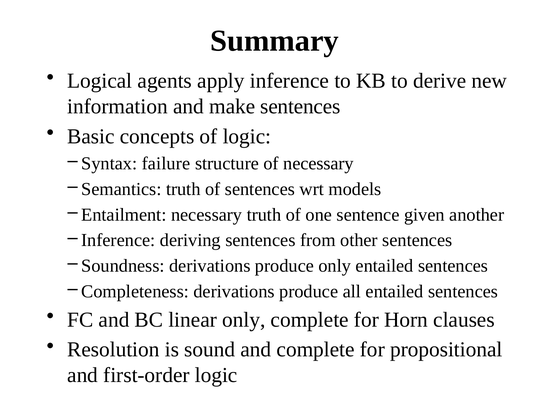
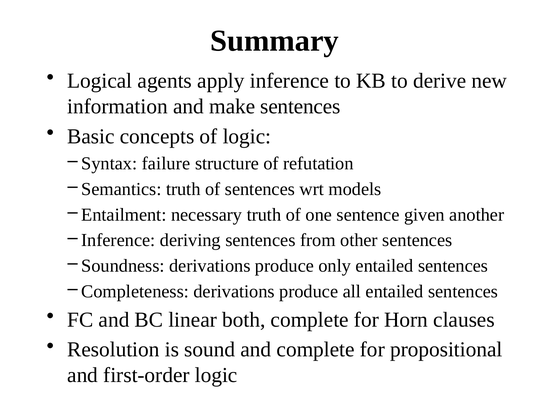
of necessary: necessary -> refutation
linear only: only -> both
